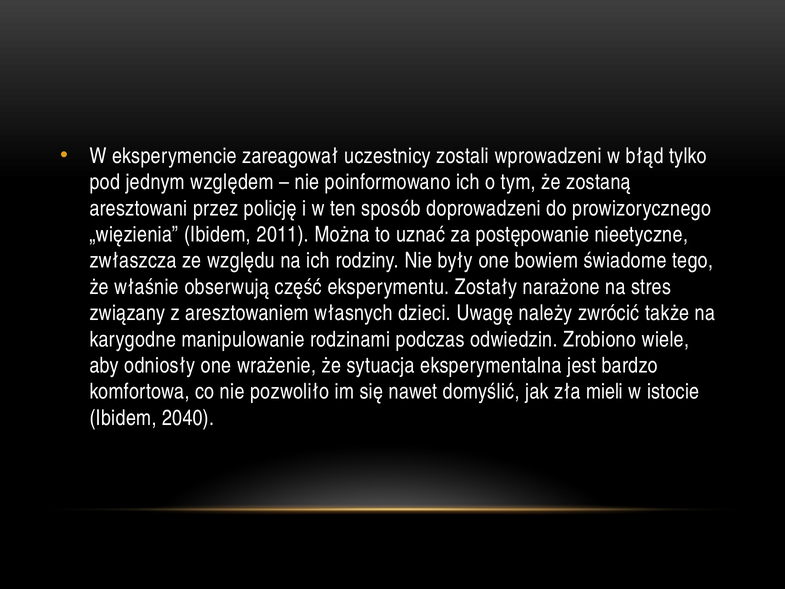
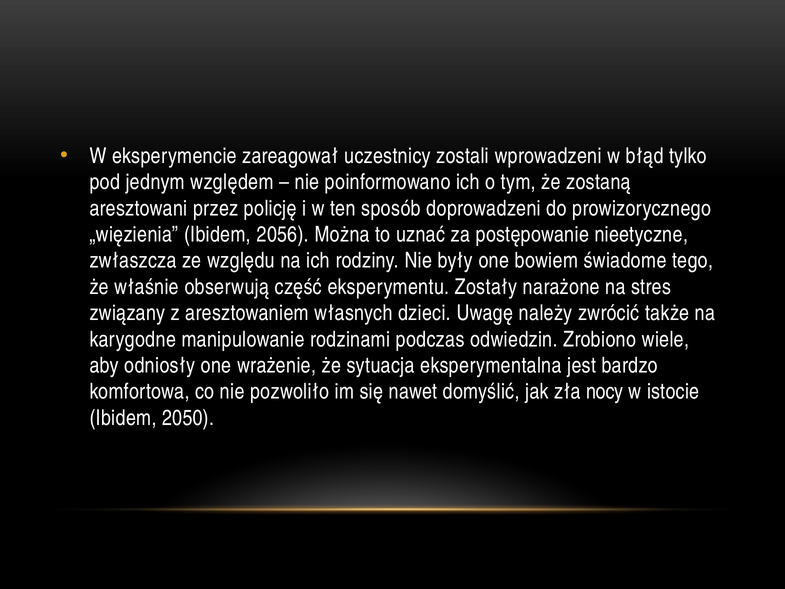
2011: 2011 -> 2056
mieli: mieli -> nocy
2040: 2040 -> 2050
